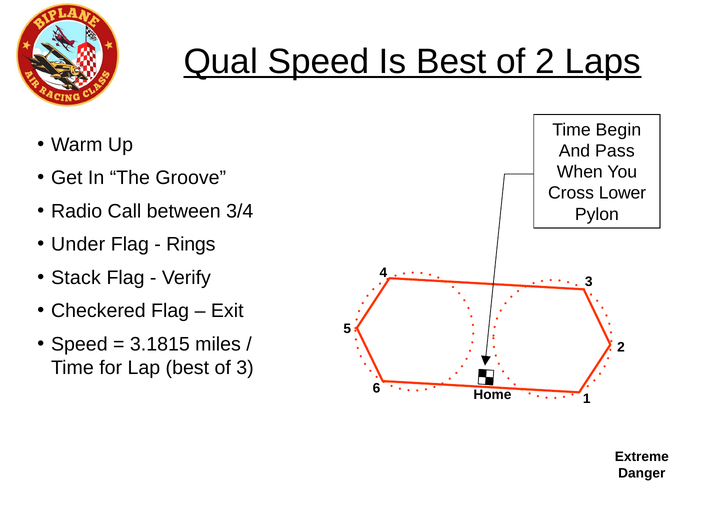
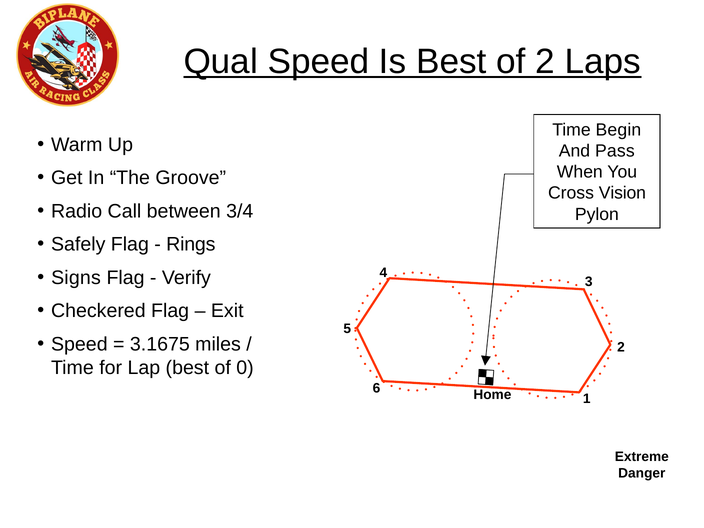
Lower: Lower -> Vision
Under: Under -> Safely
Stack: Stack -> Signs
3.1815: 3.1815 -> 3.1675
of 3: 3 -> 0
